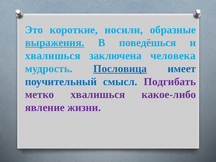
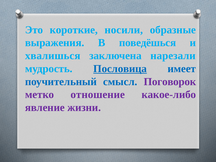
выражения underline: present -> none
человека: человека -> нарезали
Подгибать: Подгибать -> Поговорок
метко хвалишься: хвалишься -> отношение
